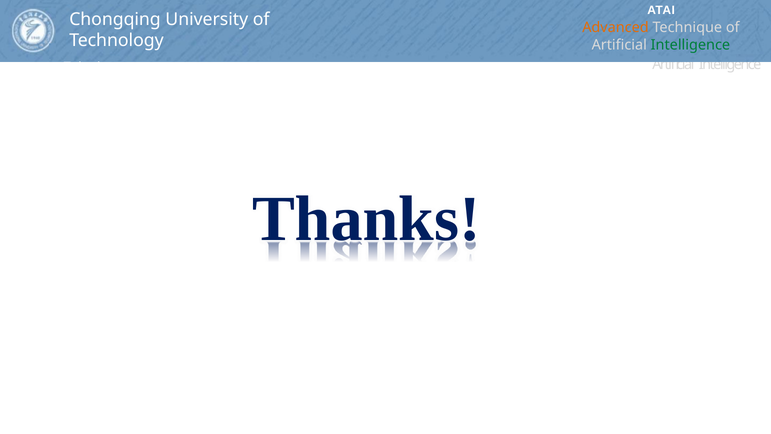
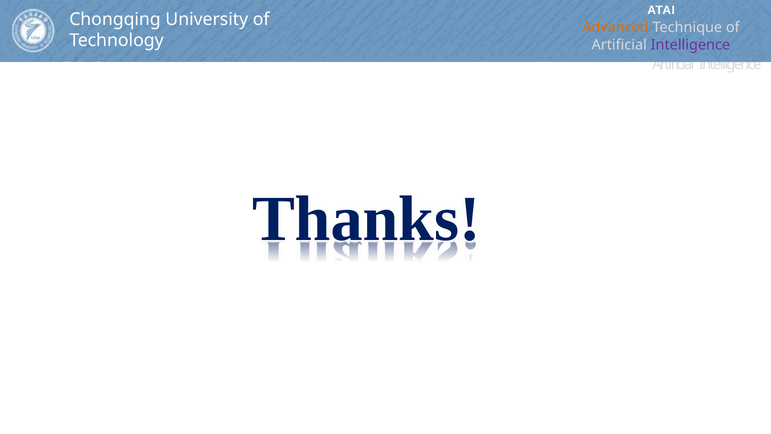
Intelligence at (690, 45) colour: green -> purple
